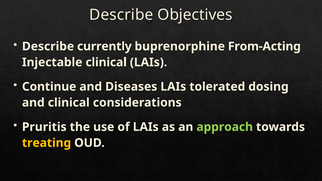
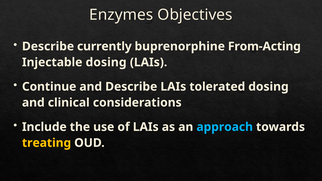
Describe at (121, 15): Describe -> Enzymes
Injectable clinical: clinical -> dosing
and Diseases: Diseases -> Describe
Pruritis: Pruritis -> Include
approach colour: light green -> light blue
